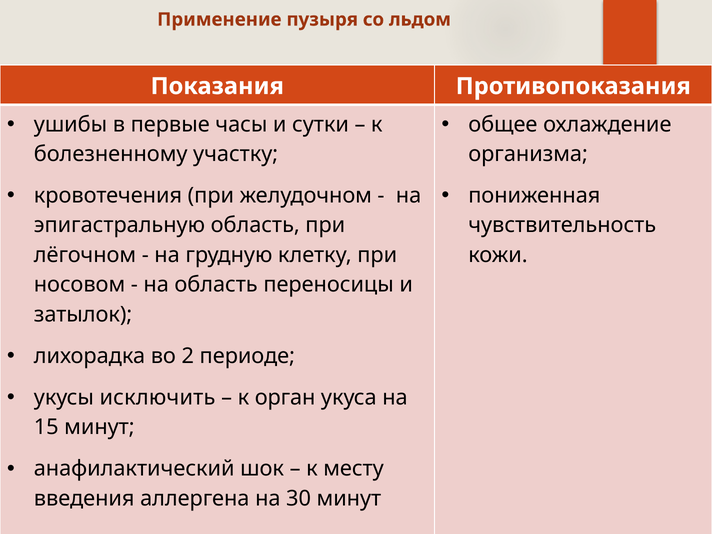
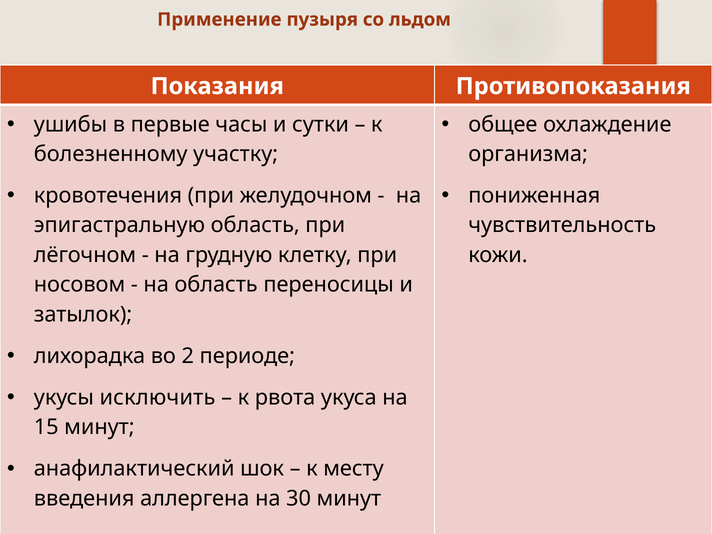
орган: орган -> рвота
